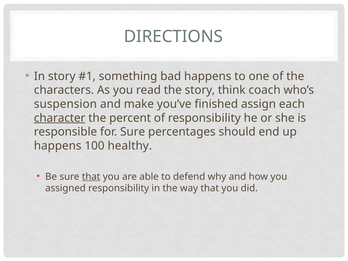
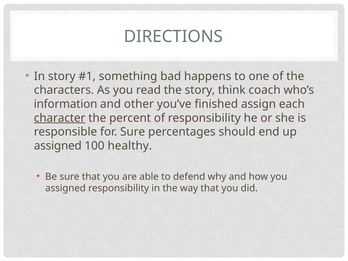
suspension: suspension -> information
make: make -> other
happens at (58, 146): happens -> assigned
that at (91, 177) underline: present -> none
